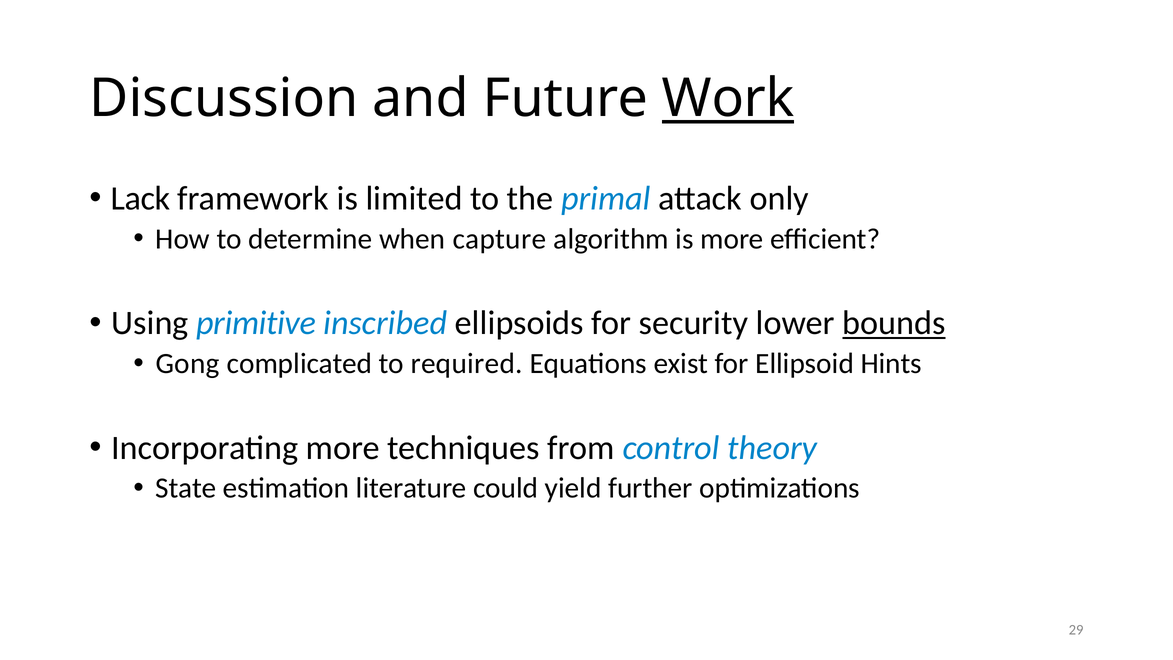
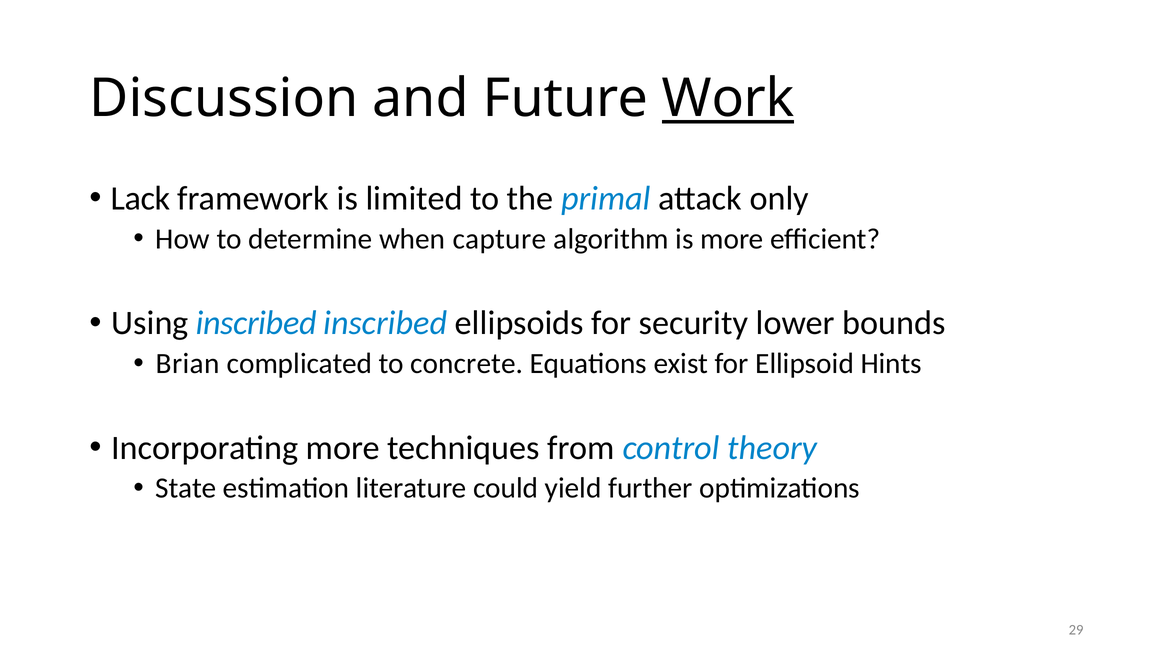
Using primitive: primitive -> inscribed
bounds underline: present -> none
Gong: Gong -> Brian
required: required -> concrete
